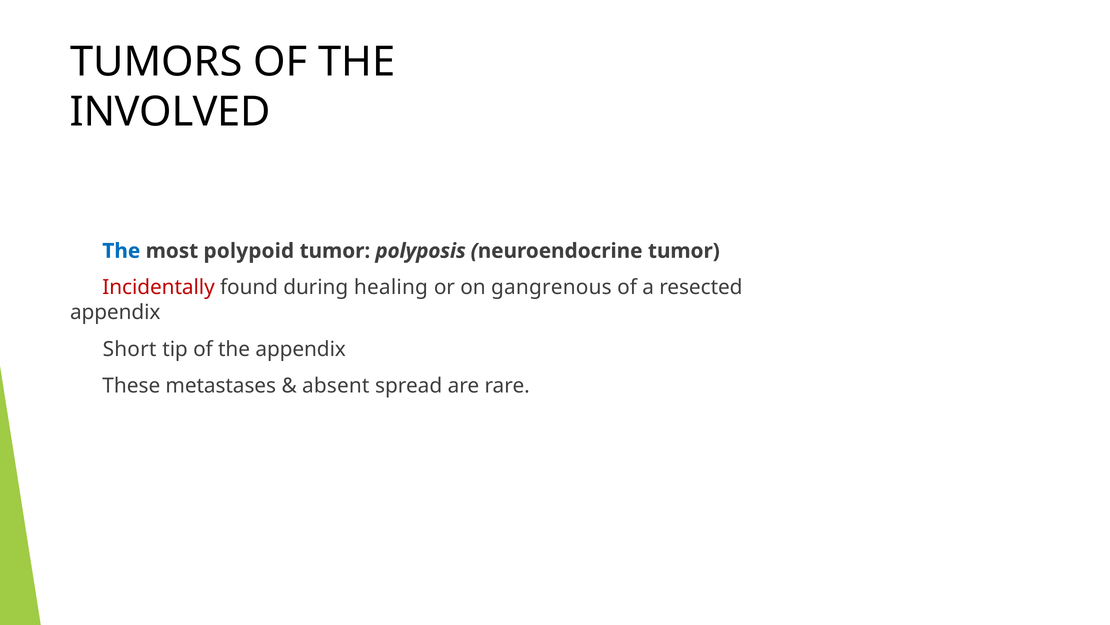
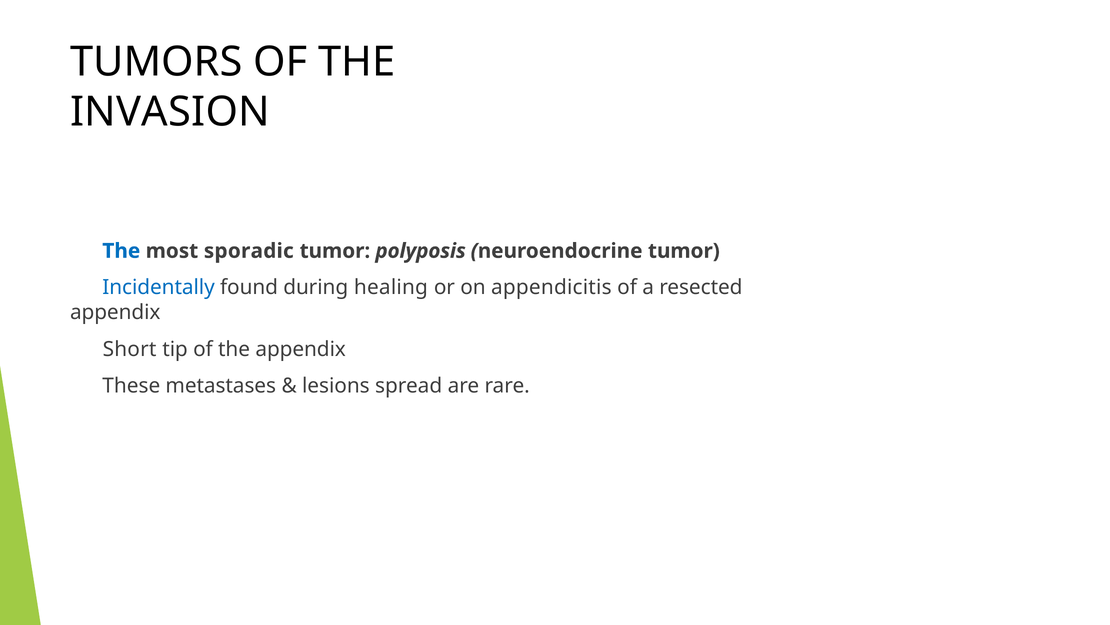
INVOLVED: INVOLVED -> INVASION
polypoid: polypoid -> sporadic
Incidentally colour: red -> blue
gangrenous: gangrenous -> appendicitis
absent: absent -> lesions
